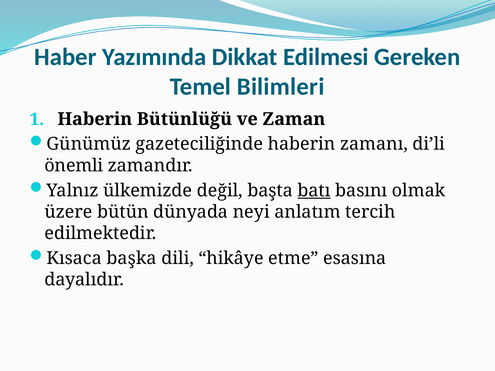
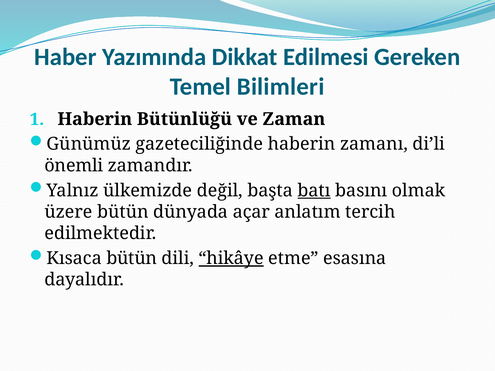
neyi: neyi -> açar
Kısaca başka: başka -> bütün
hikâye underline: none -> present
